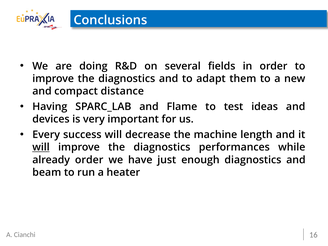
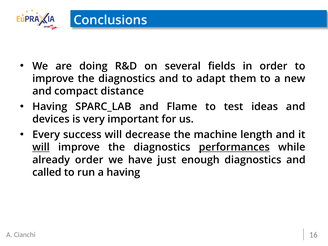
performances underline: none -> present
beam: beam -> called
a heater: heater -> having
